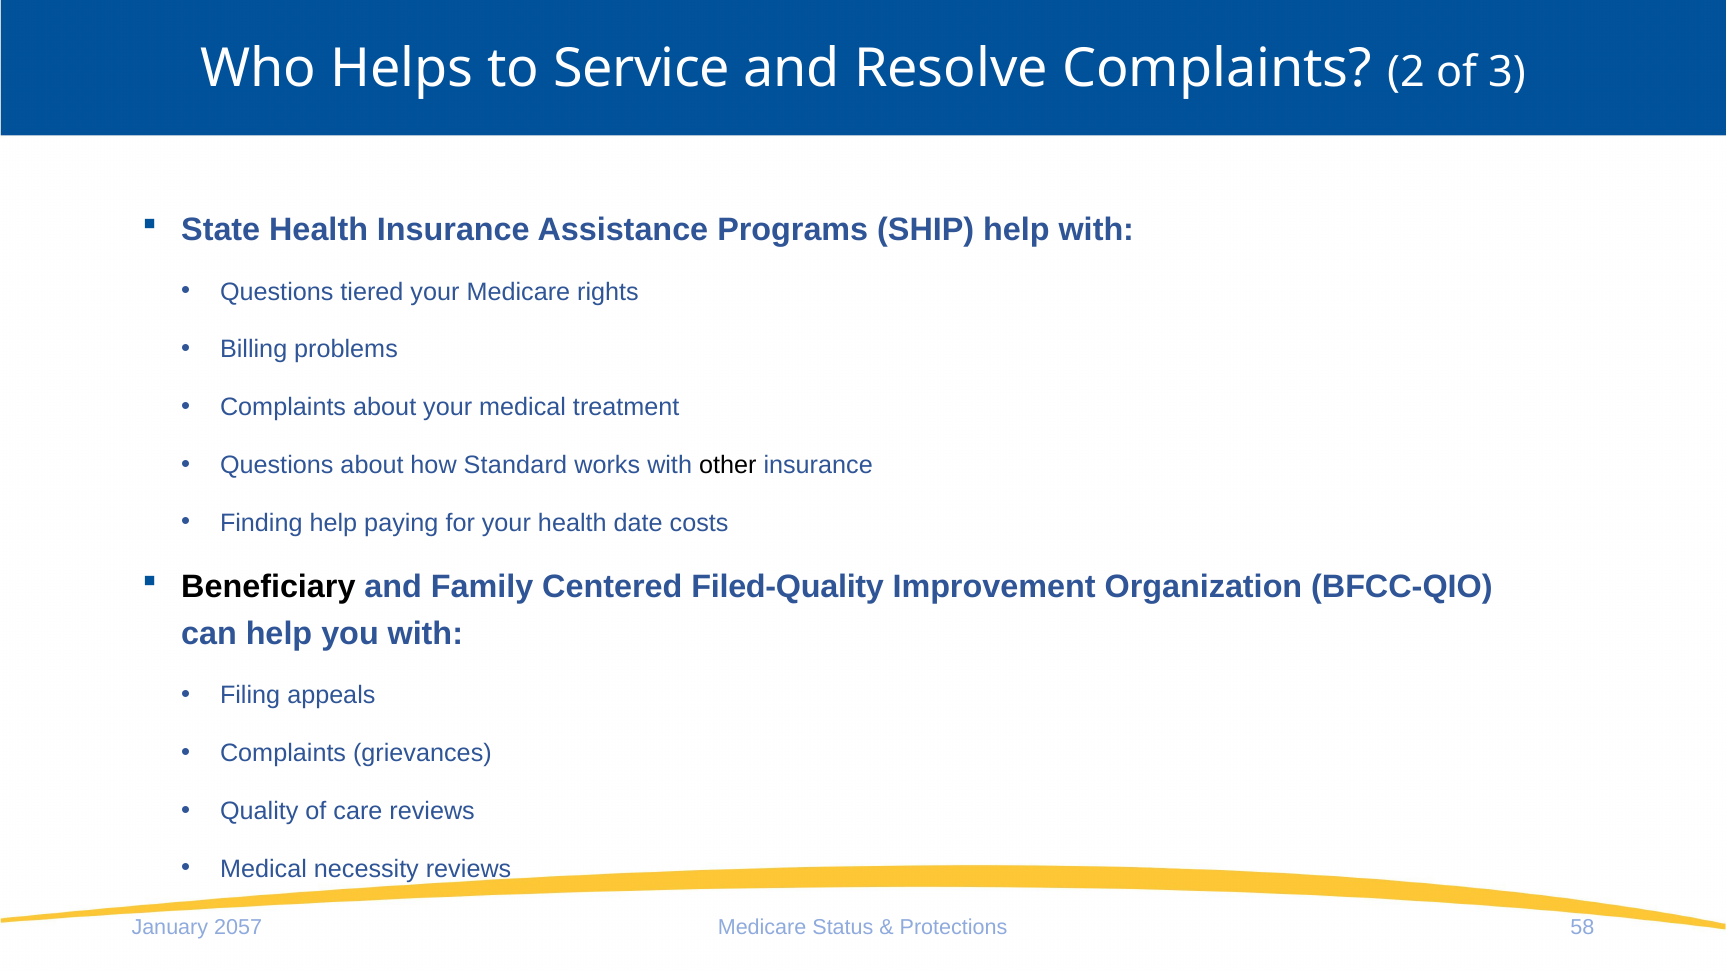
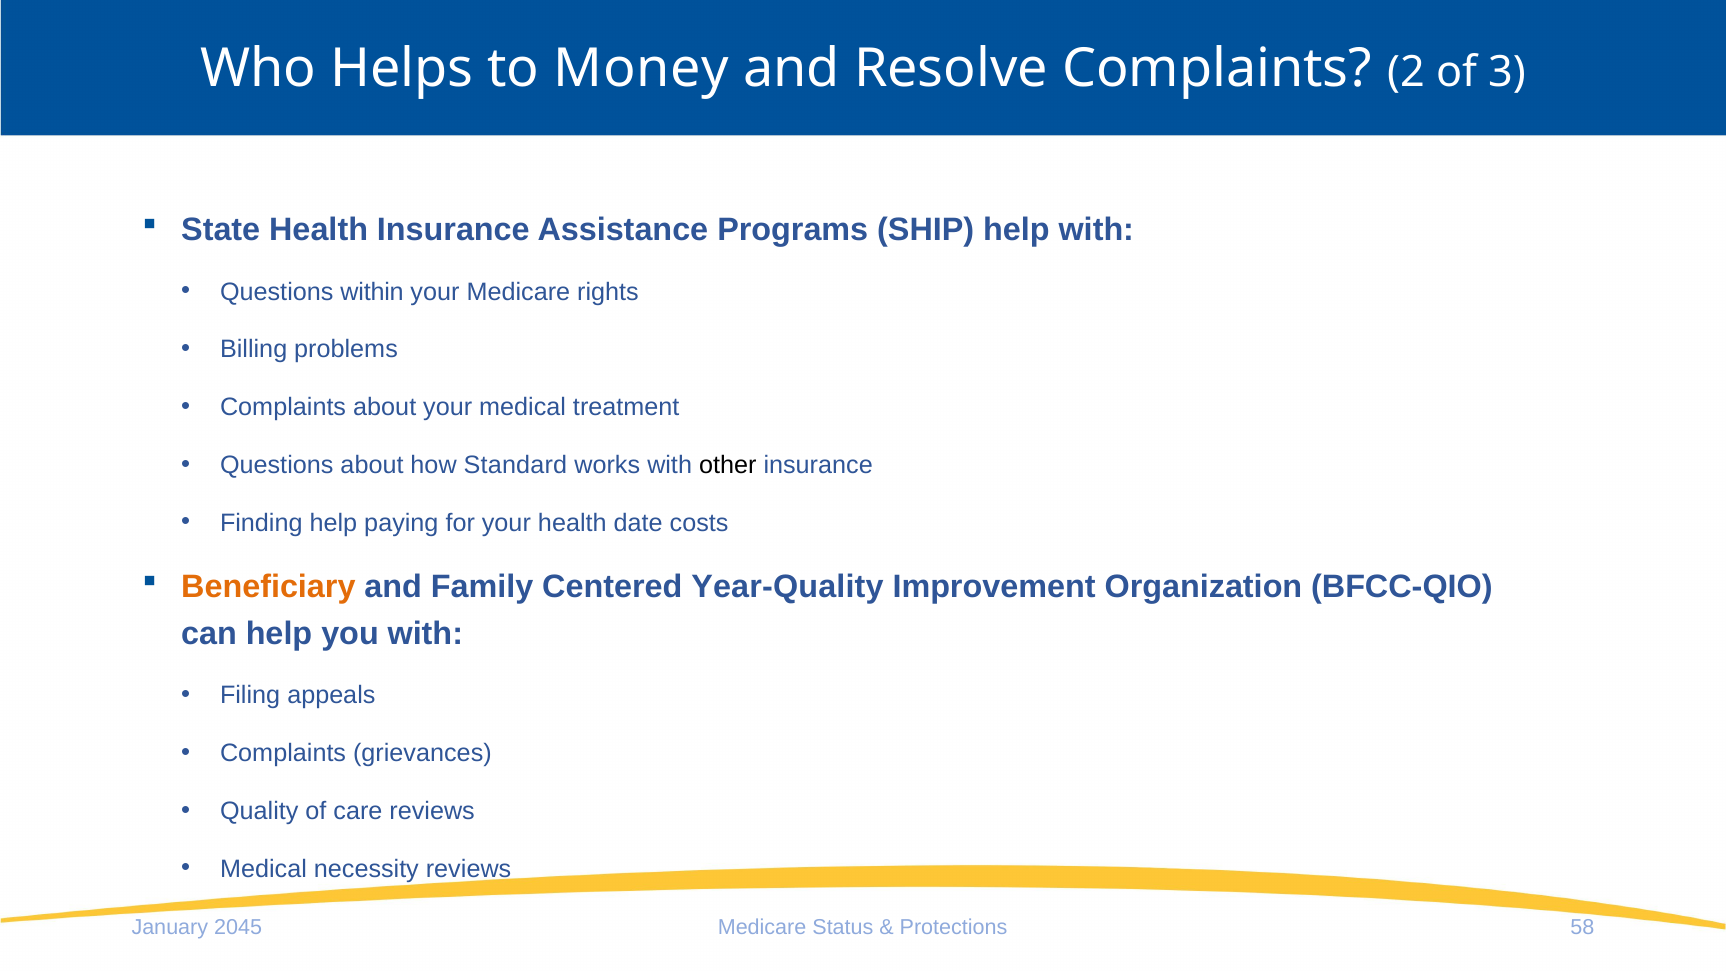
Service: Service -> Money
tiered: tiered -> within
Beneficiary colour: black -> orange
Filed-Quality: Filed-Quality -> Year-Quality
2057: 2057 -> 2045
